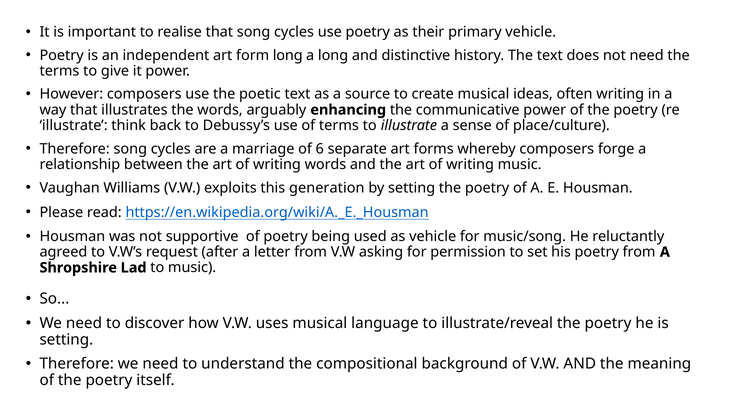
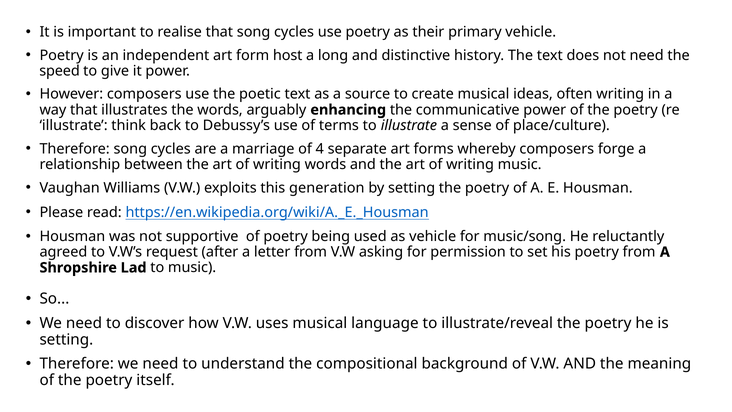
form long: long -> host
terms at (59, 71): terms -> speed
6: 6 -> 4
